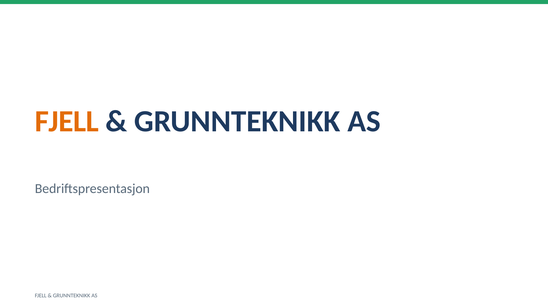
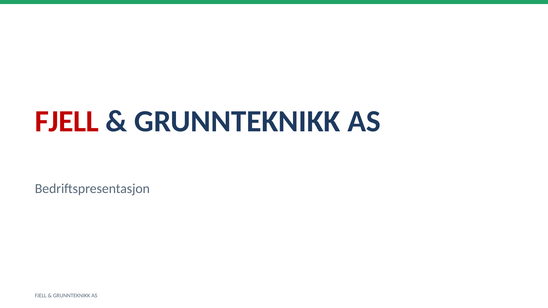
FJELL at (67, 122) colour: orange -> red
